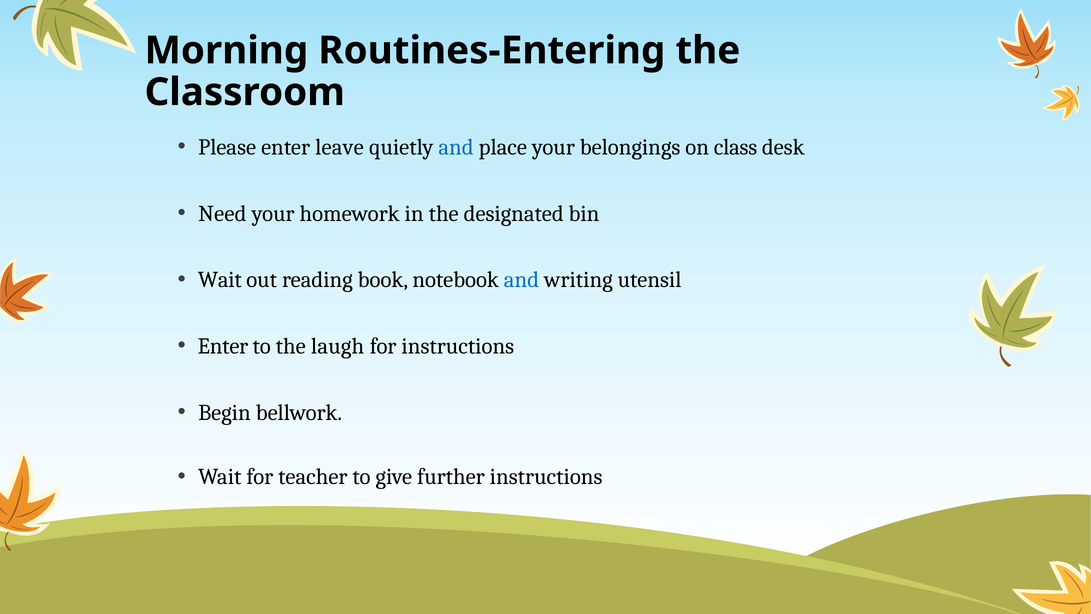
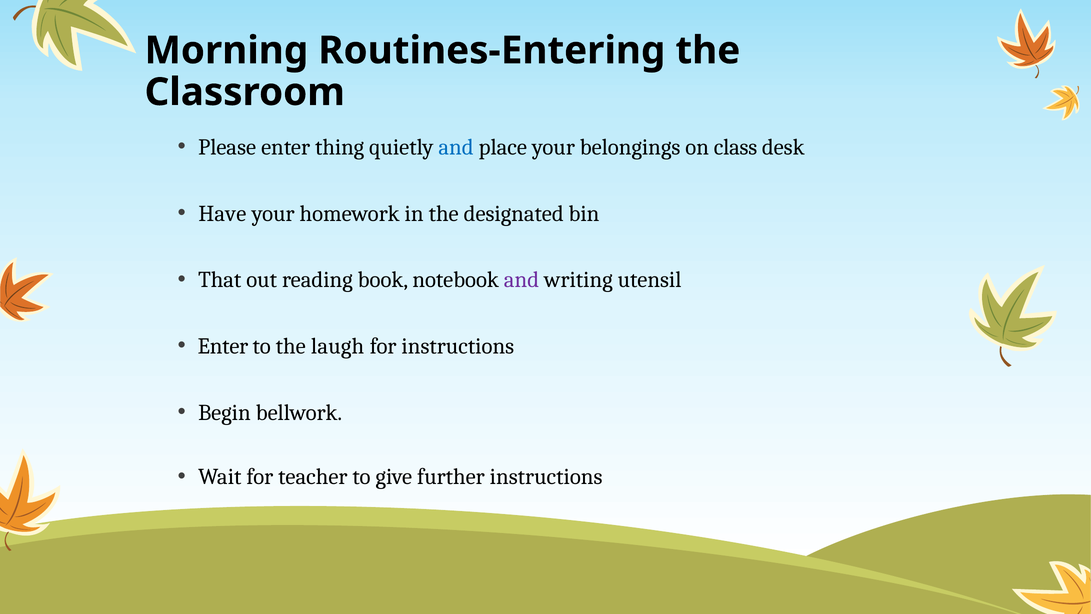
leave: leave -> thing
Need: Need -> Have
Wait at (220, 280): Wait -> That
and at (522, 280) colour: blue -> purple
